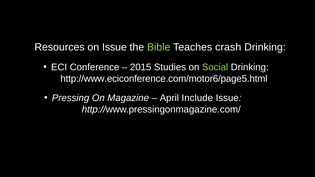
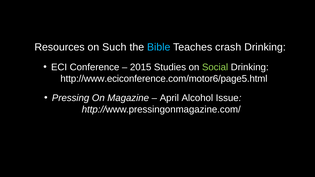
on Issue: Issue -> Such
Bible colour: light green -> light blue
Include: Include -> Alcohol
